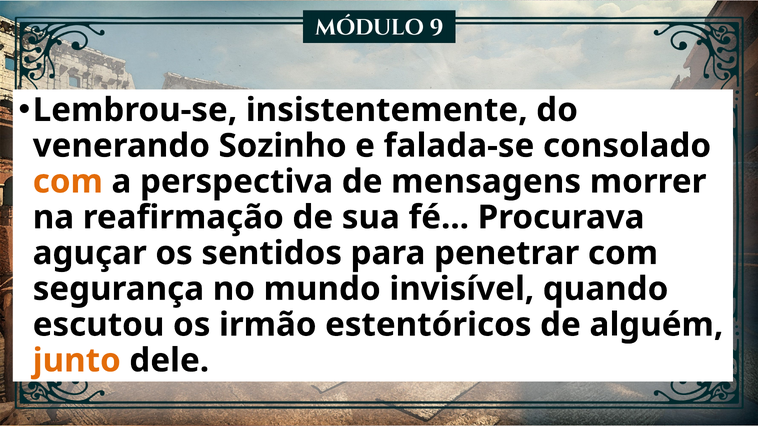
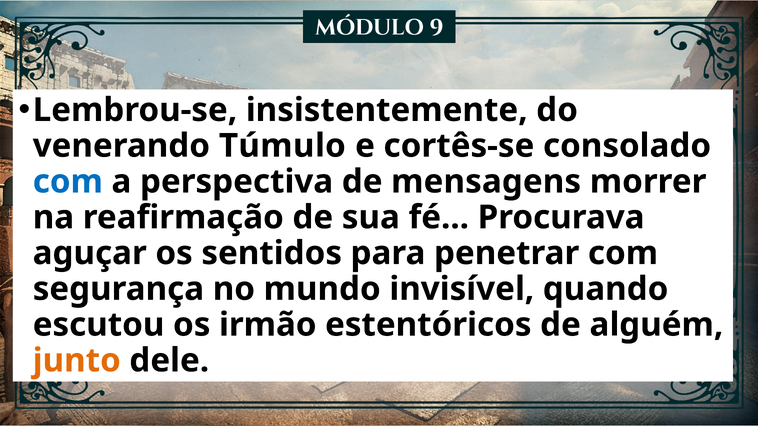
Sozinho: Sozinho -> Túmulo
falada-se: falada-se -> cortês-se
com at (68, 182) colour: orange -> blue
